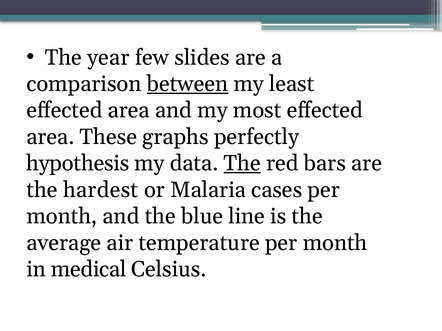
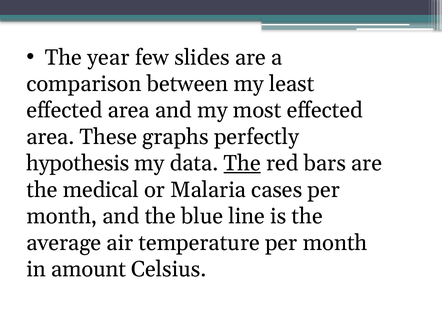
between underline: present -> none
hardest: hardest -> medical
medical: medical -> amount
